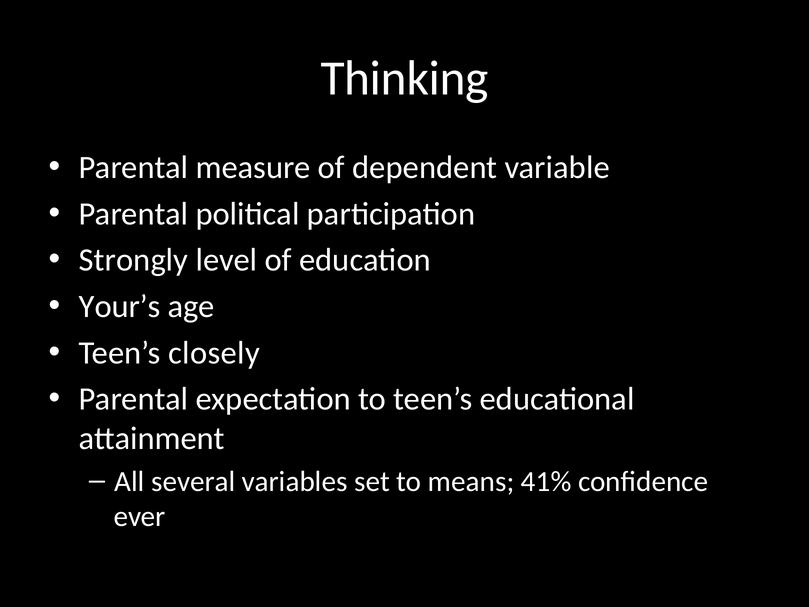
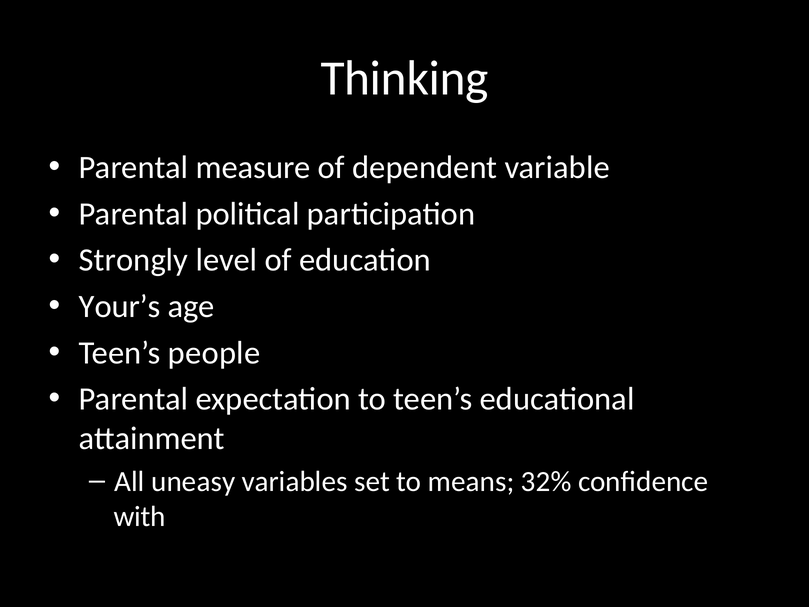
closely: closely -> people
several: several -> uneasy
41%: 41% -> 32%
ever: ever -> with
